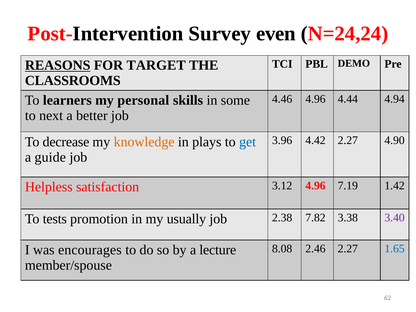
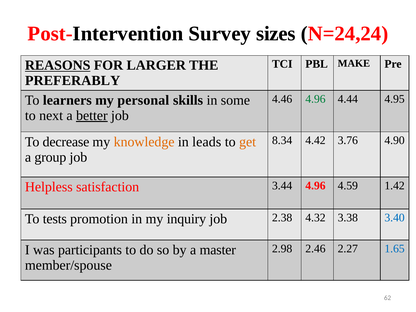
even: even -> sizes
DEMO: DEMO -> MAKE
TARGET: TARGET -> LARGER
CLASSROOMS: CLASSROOMS -> PREFERABLY
4.96 at (315, 99) colour: black -> green
4.94: 4.94 -> 4.95
better underline: none -> present
3.96: 3.96 -> 8.34
4.42 2.27: 2.27 -> 3.76
plays: plays -> leads
get colour: blue -> orange
guide: guide -> group
3.12: 3.12 -> 3.44
7.19: 7.19 -> 4.59
usually: usually -> inquiry
7.82: 7.82 -> 4.32
3.40 colour: purple -> blue
8.08: 8.08 -> 2.98
encourages: encourages -> participants
lecture: lecture -> master
